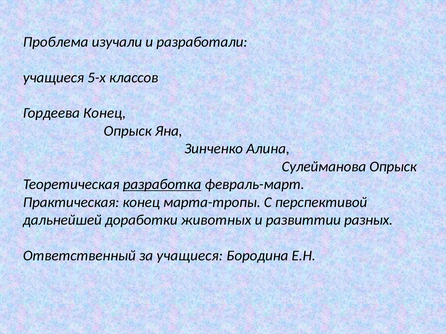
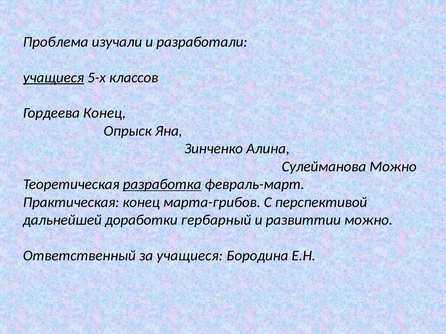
учащиеся at (53, 78) underline: none -> present
Сулейманова Опрыск: Опрыск -> Можно
марта-тропы: марта-тропы -> марта-грибов
животных: животных -> гербарный
развиттии разных: разных -> можно
